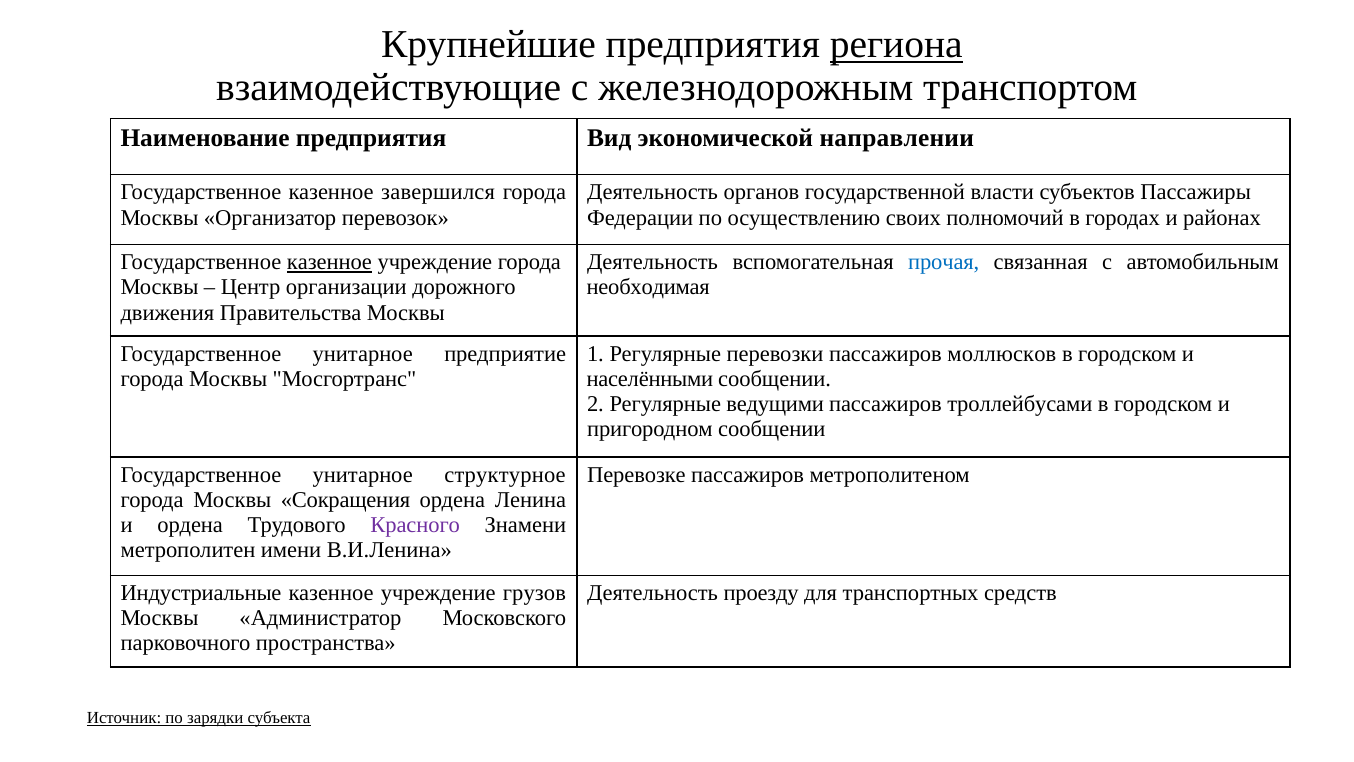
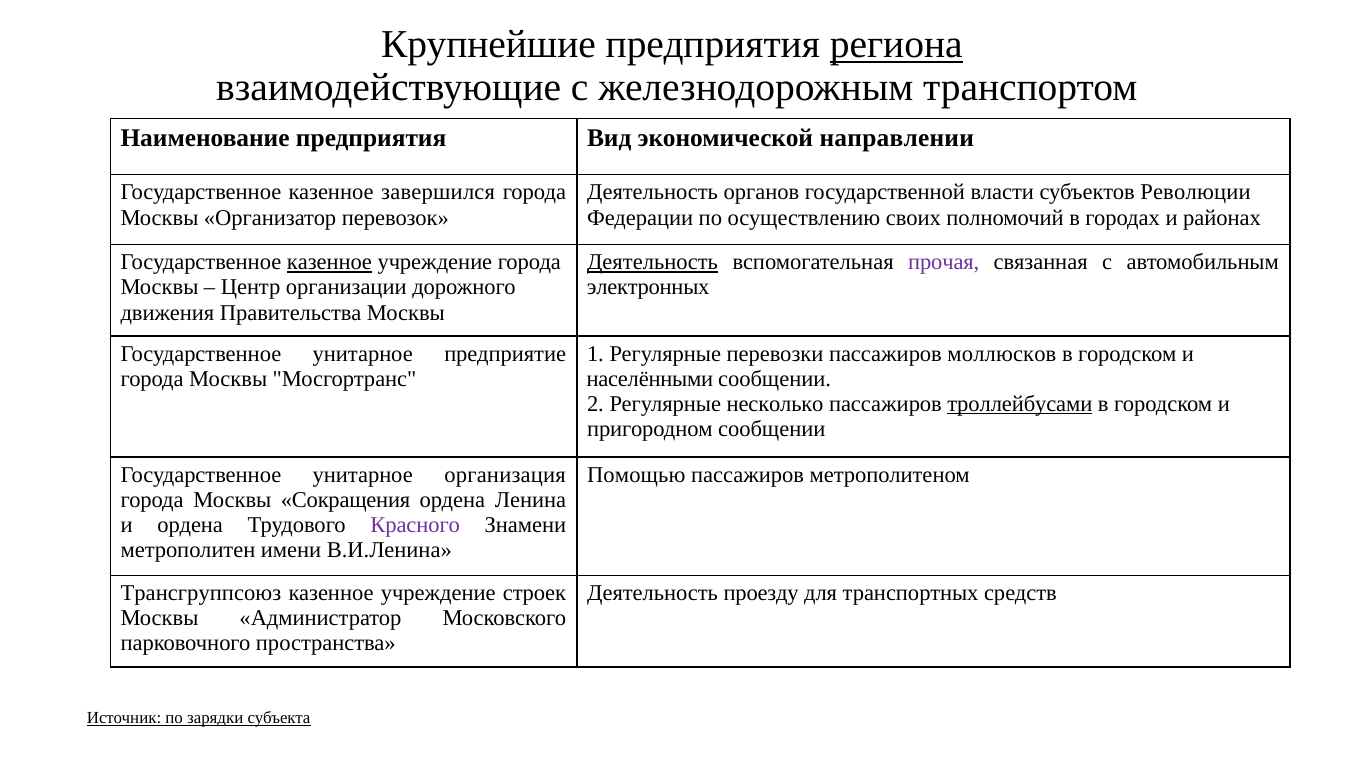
Пассажиры: Пассажиры -> Революции
Деятельность at (653, 262) underline: none -> present
прочая colour: blue -> purple
необходимая: необходимая -> электронных
ведущими: ведущими -> несколько
троллейбусами underline: none -> present
структурное: структурное -> организация
Перевозке: Перевозке -> Помощью
Индустриальные: Индустриальные -> Трансгруппсоюз
грузов: грузов -> строек
